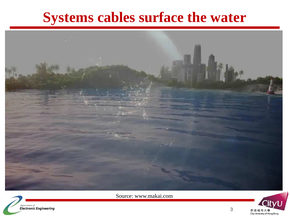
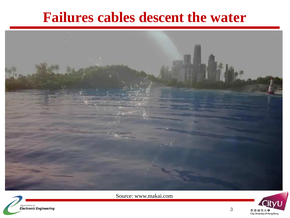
Systems: Systems -> Failures
surface: surface -> descent
